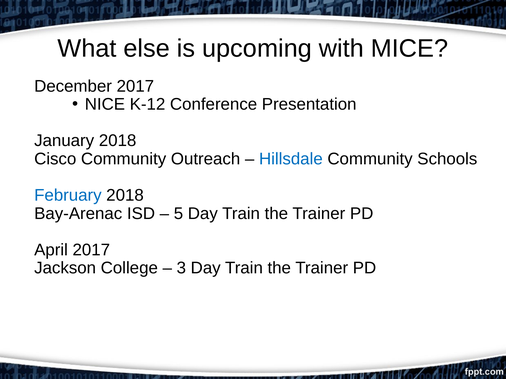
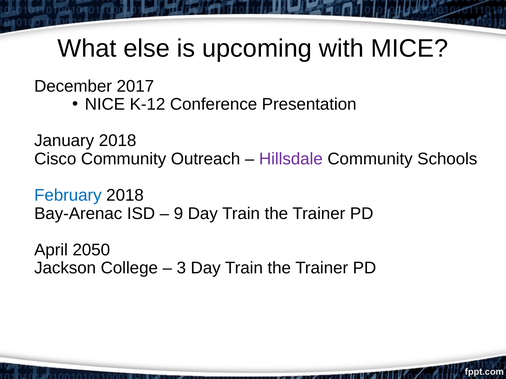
Hillsdale colour: blue -> purple
5: 5 -> 9
April 2017: 2017 -> 2050
